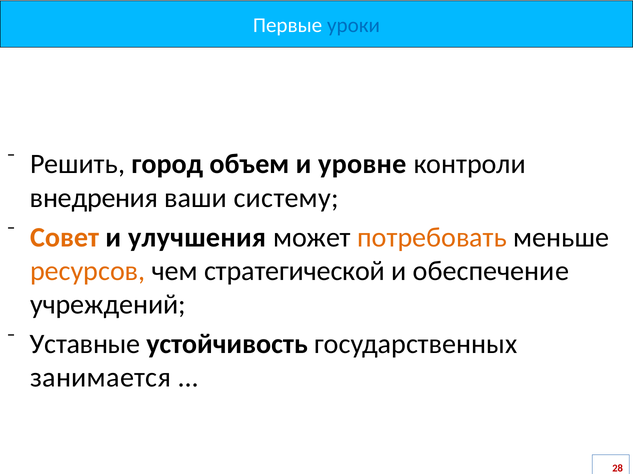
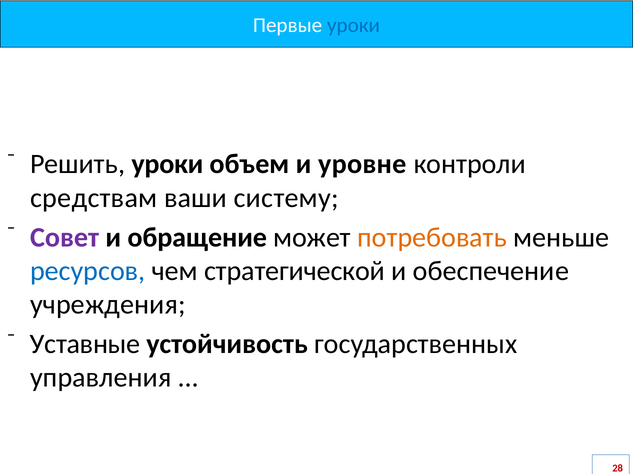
Решить город: город -> уроки
внедрения: внедрения -> средствам
Совет colour: orange -> purple
улучшения: улучшения -> обращение
ресурсов colour: orange -> blue
учреждений: учреждений -> учреждения
занимается: занимается -> управления
